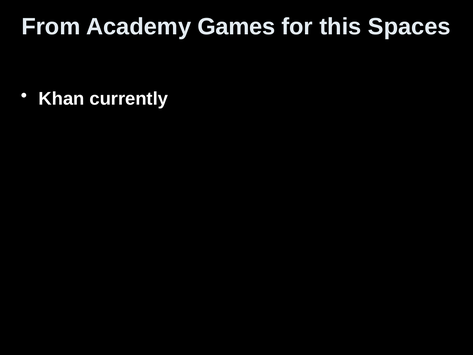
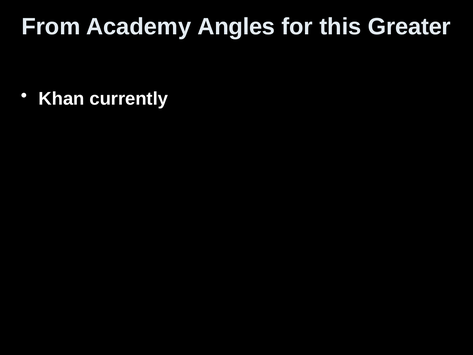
Games: Games -> Angles
Spaces: Spaces -> Greater
